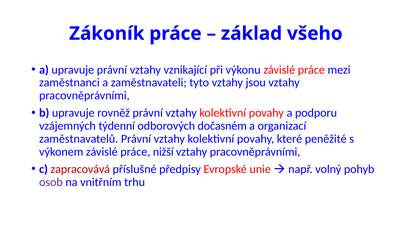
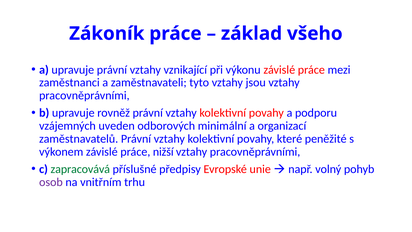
týdenní: týdenní -> uveden
dočasném: dočasném -> minimální
zapracovává colour: red -> green
